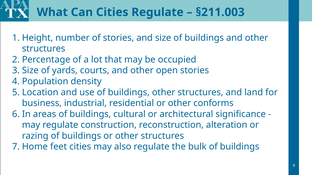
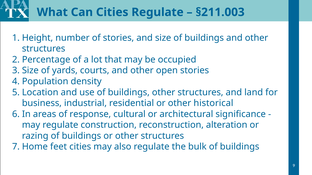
conforms: conforms -> historical
areas of buildings: buildings -> response
